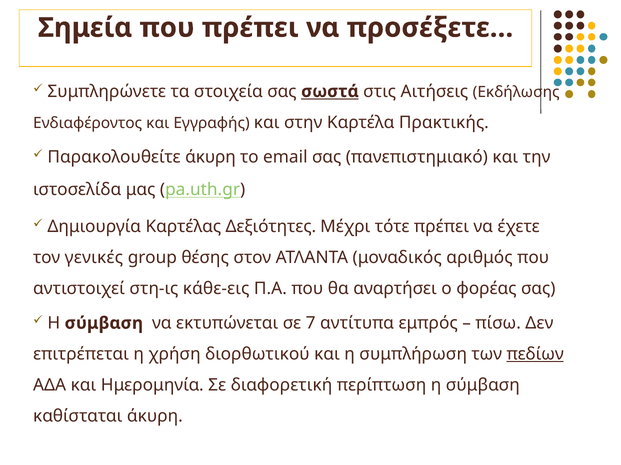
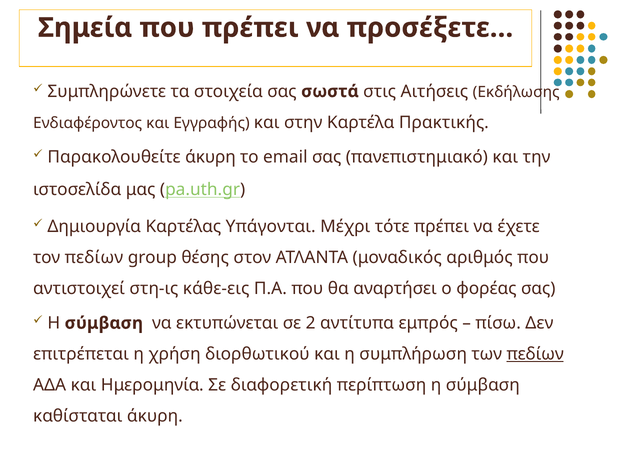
σωστά underline: present -> none
Δεξιότητες: Δεξιότητες -> Υπάγονται
τον γενικές: γενικές -> πεδίων
7: 7 -> 2
